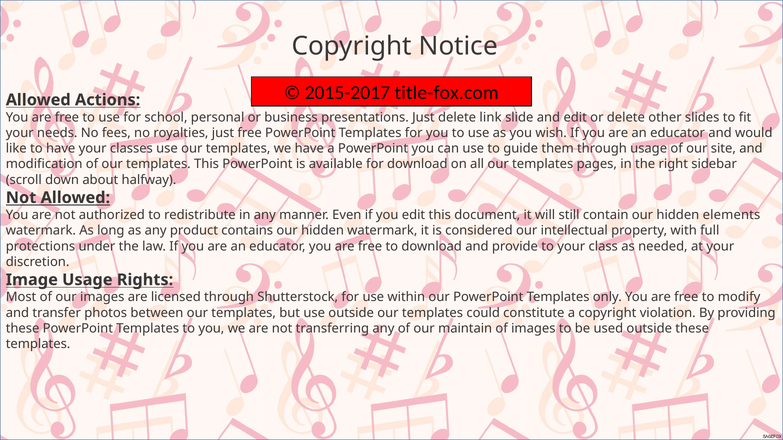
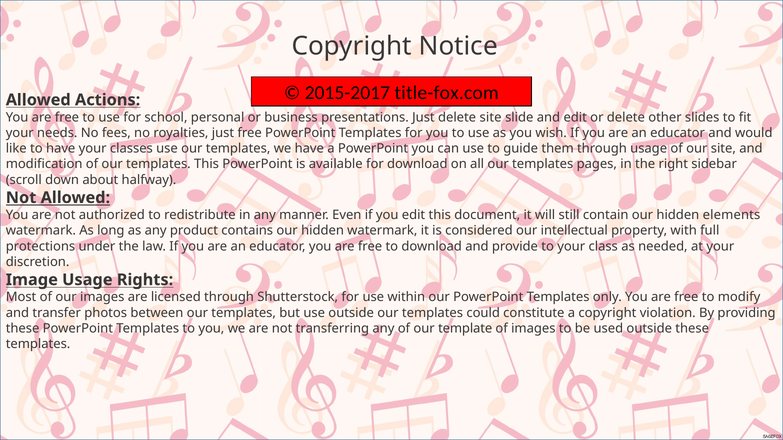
delete link: link -> site
maintain: maintain -> template
